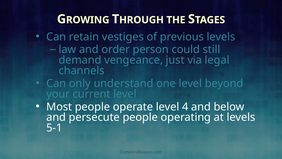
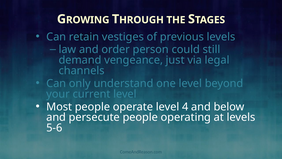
5-1: 5-1 -> 5-6
